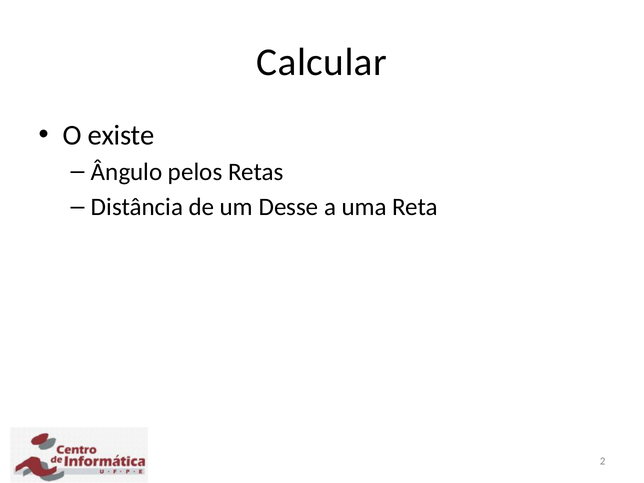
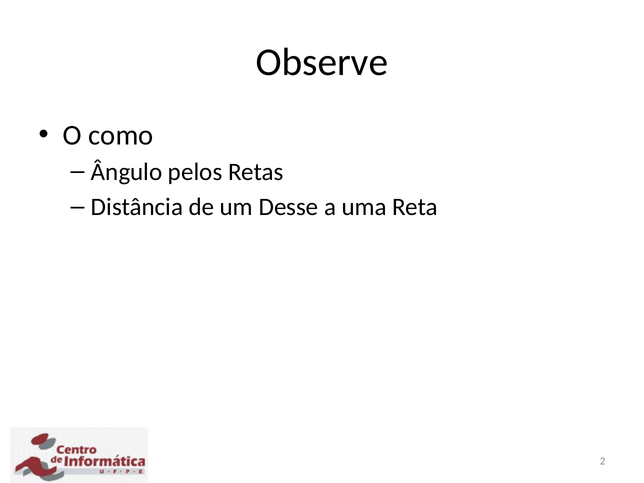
Calcular: Calcular -> Observe
existe: existe -> como
